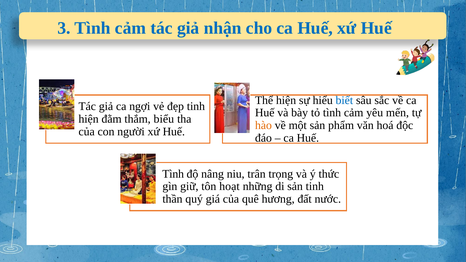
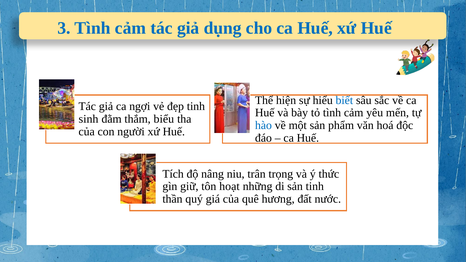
nhận: nhận -> dụng
hiện at (89, 119): hiện -> sinh
hào colour: orange -> blue
Tình at (173, 174): Tình -> Tích
